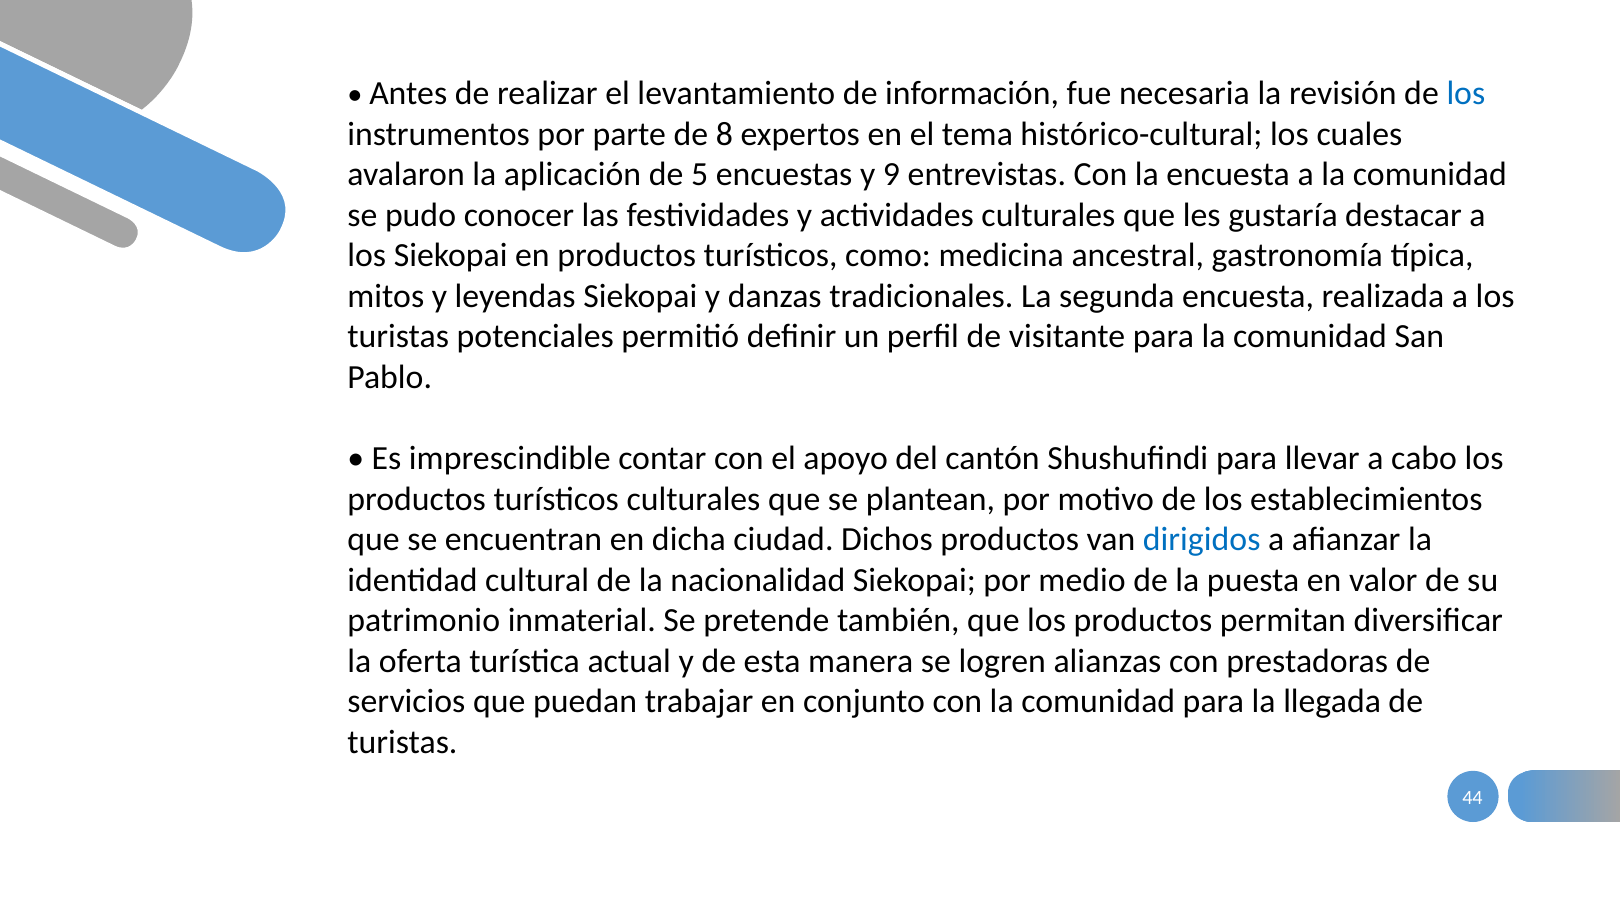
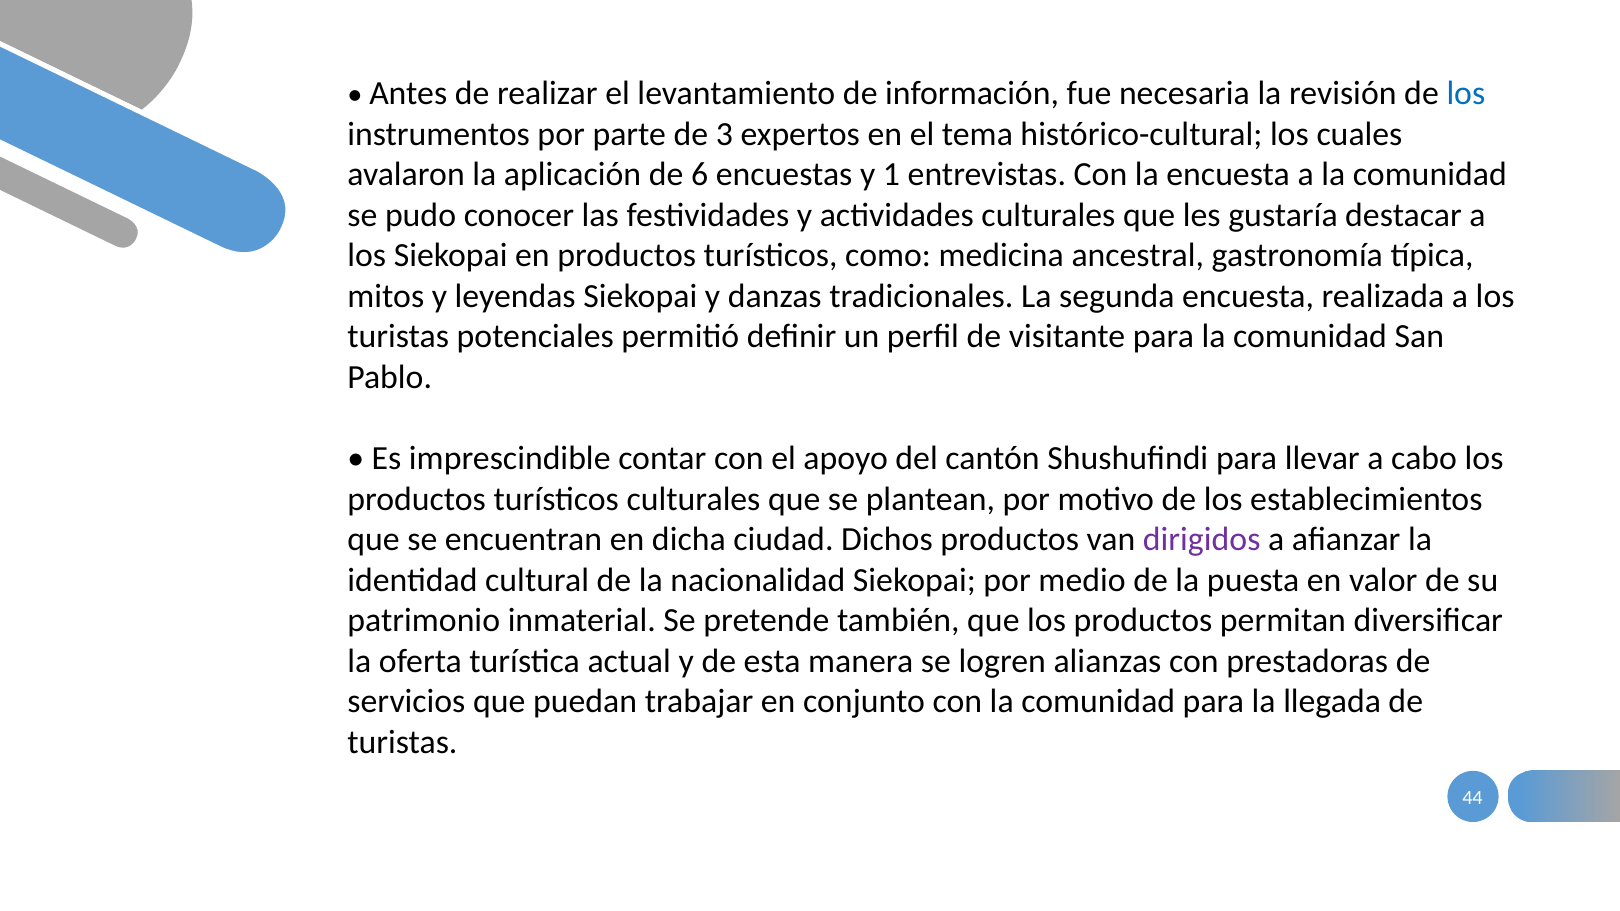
8: 8 -> 3
5: 5 -> 6
9: 9 -> 1
dirigidos colour: blue -> purple
